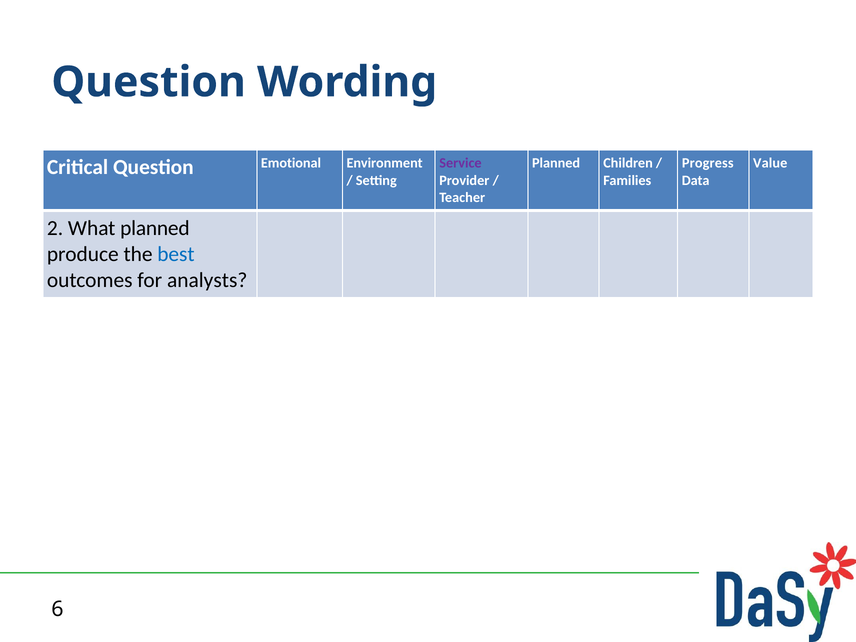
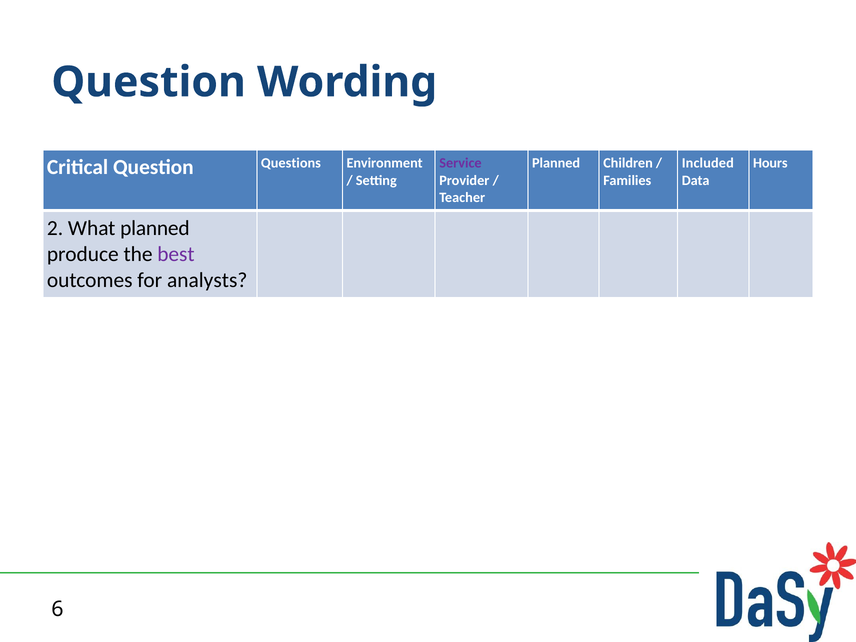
Progress: Progress -> Included
Value: Value -> Hours
Emotional: Emotional -> Questions
best colour: blue -> purple
